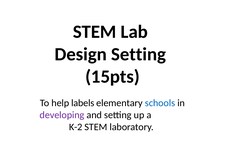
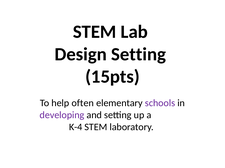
labels: labels -> often
schools colour: blue -> purple
K-2: K-2 -> K-4
